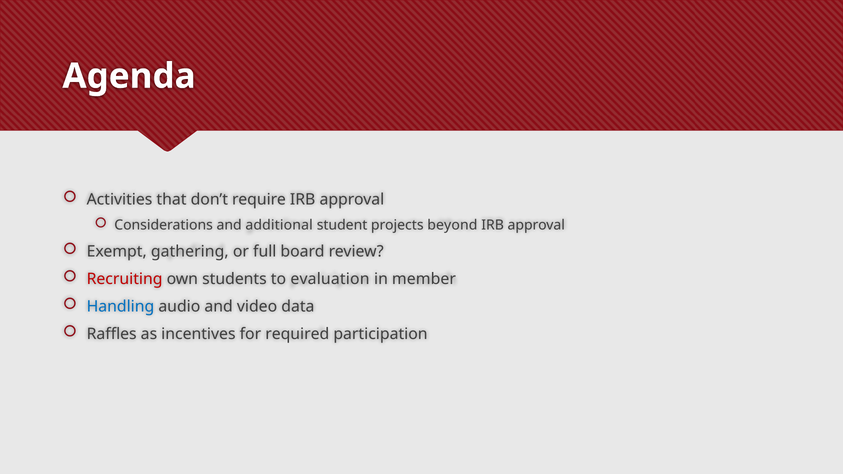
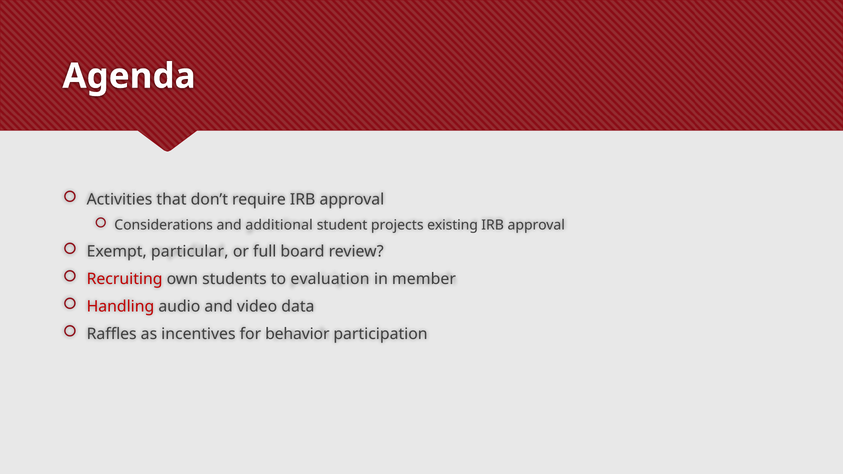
beyond: beyond -> existing
gathering: gathering -> particular
Handling colour: blue -> red
required: required -> behavior
